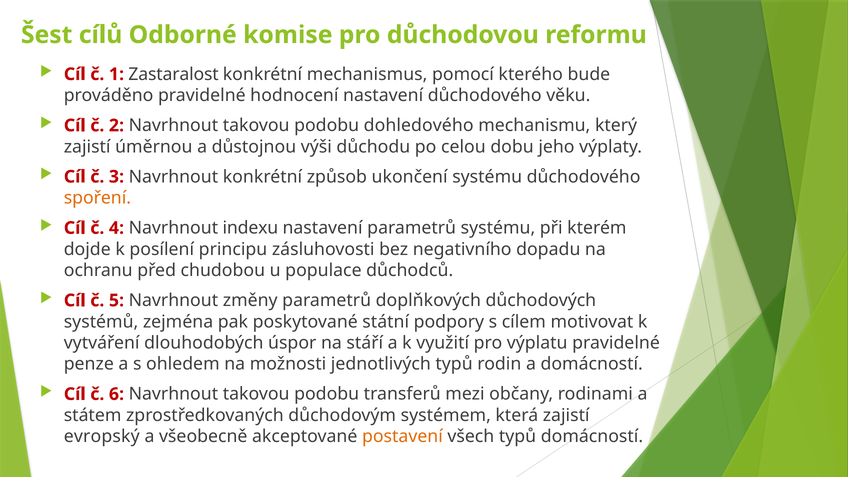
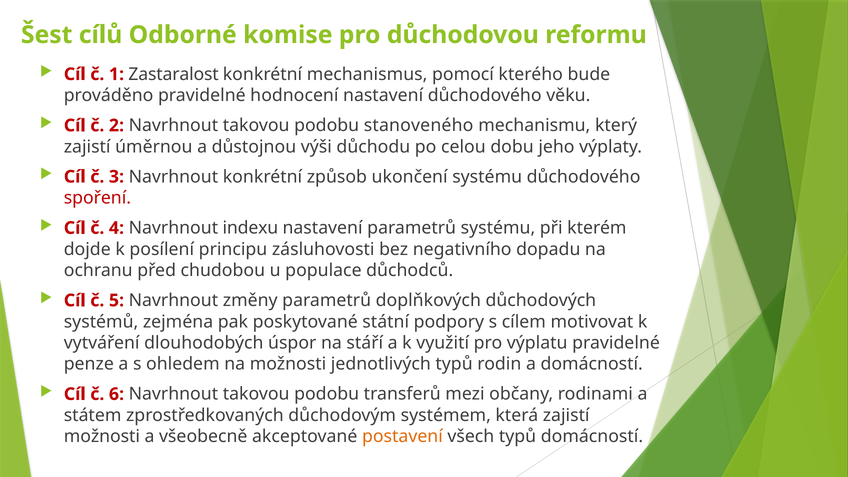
dohledového: dohledového -> stanoveného
spoření colour: orange -> red
evropský at (102, 437): evropský -> možnosti
